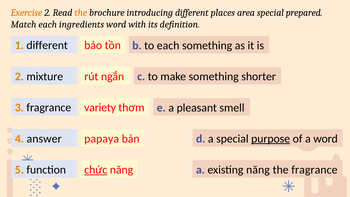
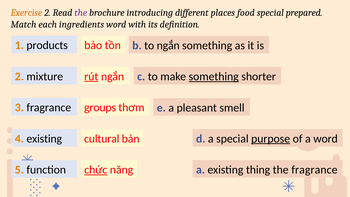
the at (81, 13) colour: orange -> purple
area: area -> food
1 different: different -> products
to each: each -> ngắn
rút underline: none -> present
something at (214, 76) underline: none -> present
variety: variety -> groups
4 answer: answer -> existing
papaya: papaya -> cultural
existing năng: năng -> thing
